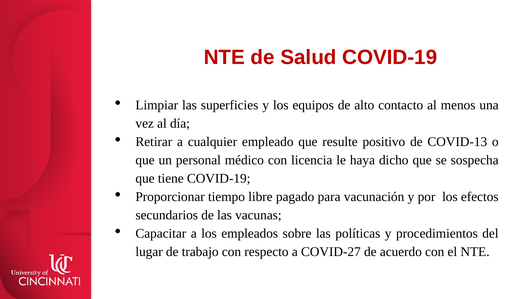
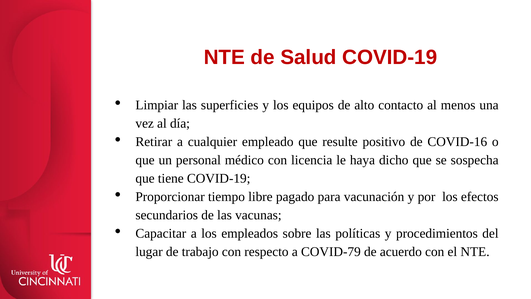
COVID-13: COVID-13 -> COVID-16
COVID-27: COVID-27 -> COVID-79
